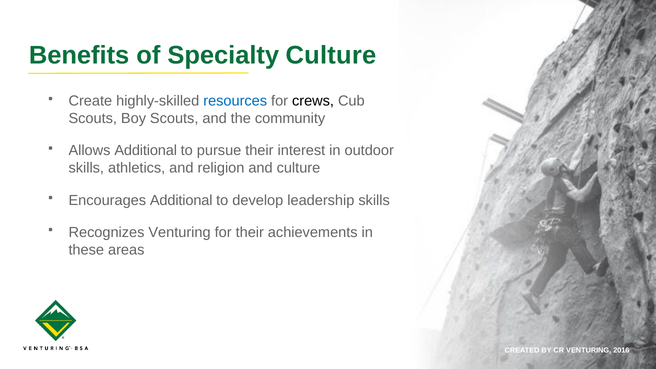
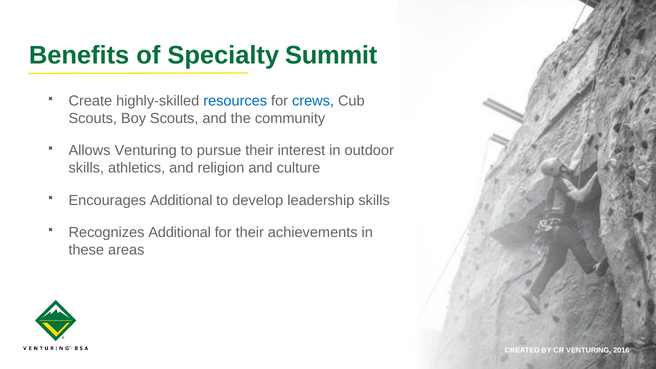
Specialty Culture: Culture -> Summit
crews colour: black -> blue
Allows Additional: Additional -> Venturing
Recognizes Venturing: Venturing -> Additional
